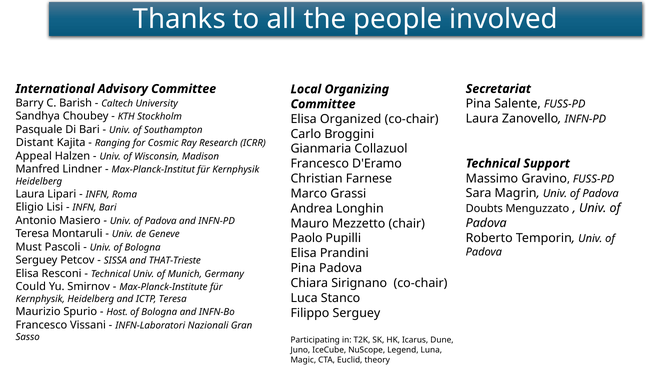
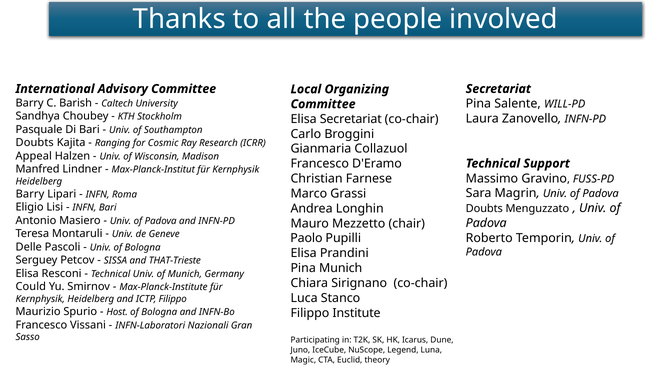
Salente FUSS-PD: FUSS-PD -> WILL-PD
Elisa Organized: Organized -> Secretariat
Distant at (35, 143): Distant -> Doubts
Laura at (30, 194): Laura -> Barry
Must: Must -> Delle
Pina Padova: Padova -> Munich
ICTP Teresa: Teresa -> Filippo
Filippo Serguey: Serguey -> Institute
